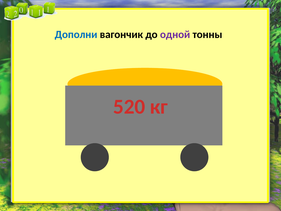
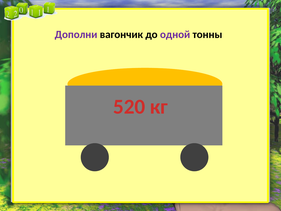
Дополни colour: blue -> purple
